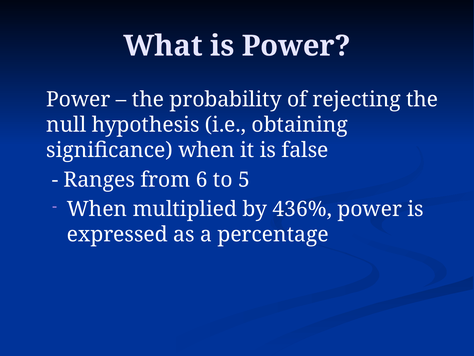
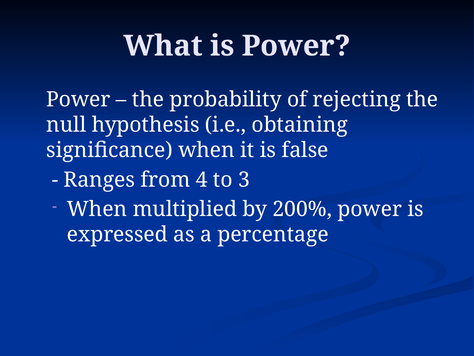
6: 6 -> 4
5: 5 -> 3
436%: 436% -> 200%
